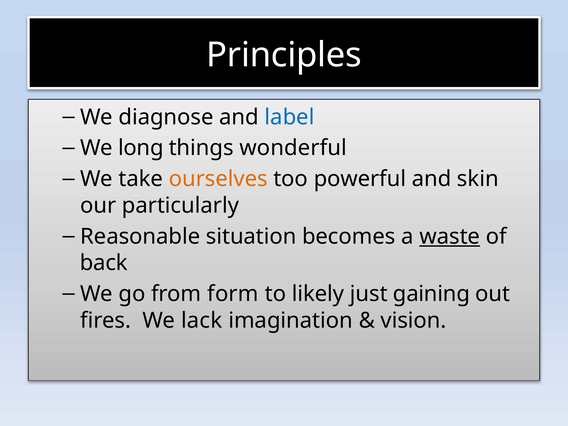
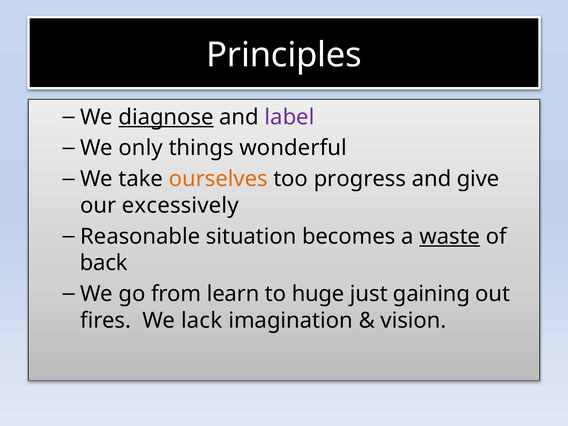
diagnose underline: none -> present
label colour: blue -> purple
long: long -> only
powerful: powerful -> progress
skin: skin -> give
particularly: particularly -> excessively
form: form -> learn
likely: likely -> huge
